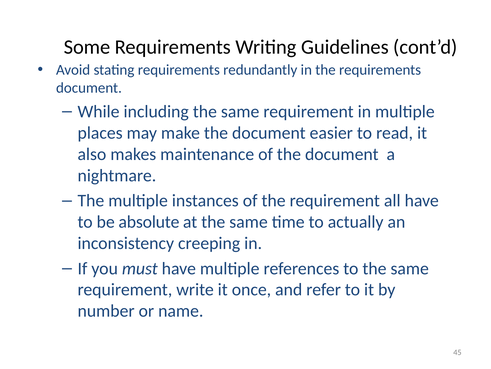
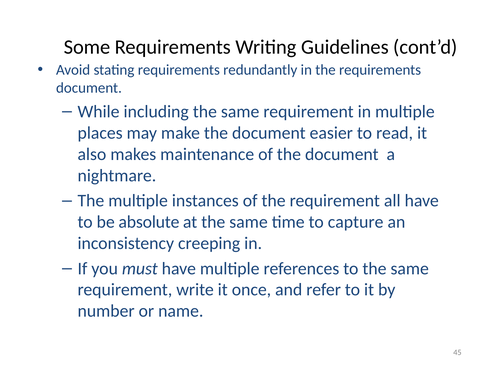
actually: actually -> capture
